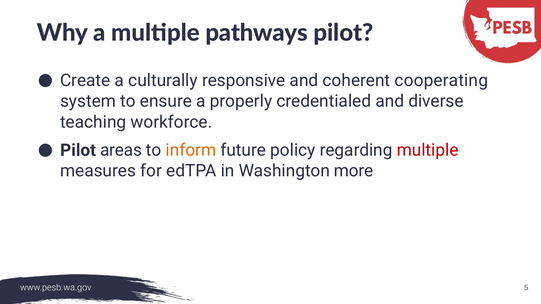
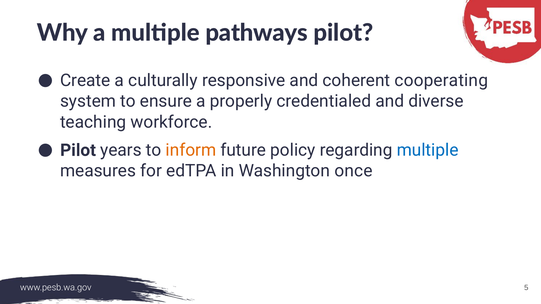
areas: areas -> years
multiple at (428, 150) colour: red -> blue
more: more -> once
